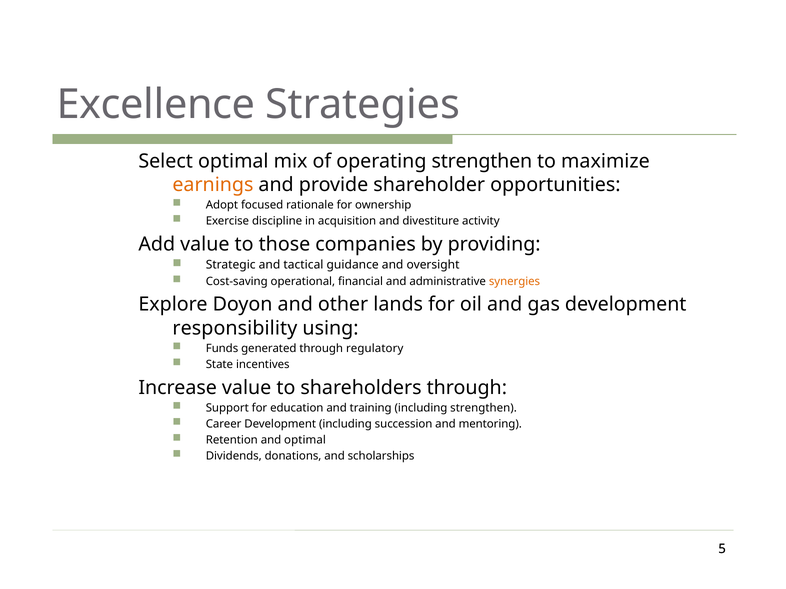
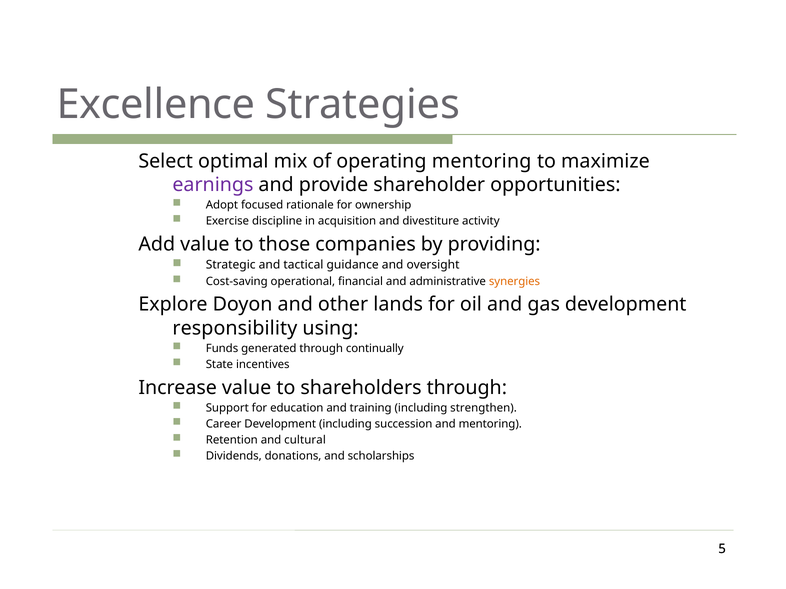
operating strengthen: strengthen -> mentoring
earnings colour: orange -> purple
regulatory: regulatory -> continually
and optimal: optimal -> cultural
